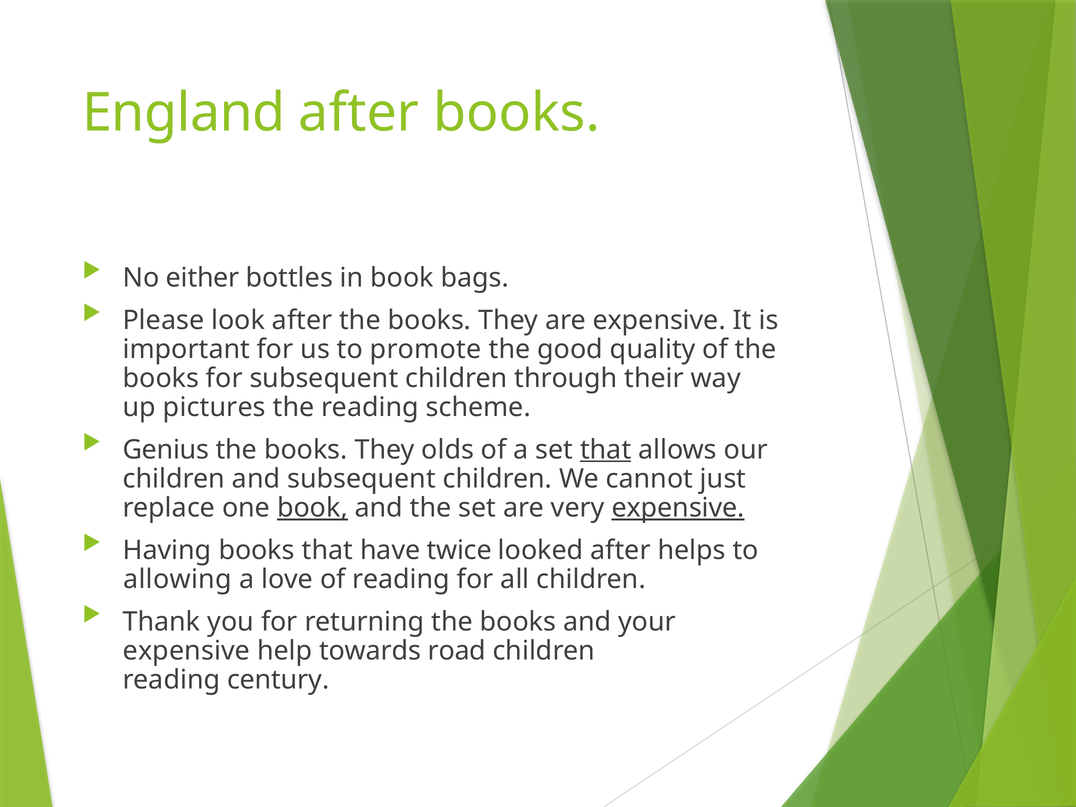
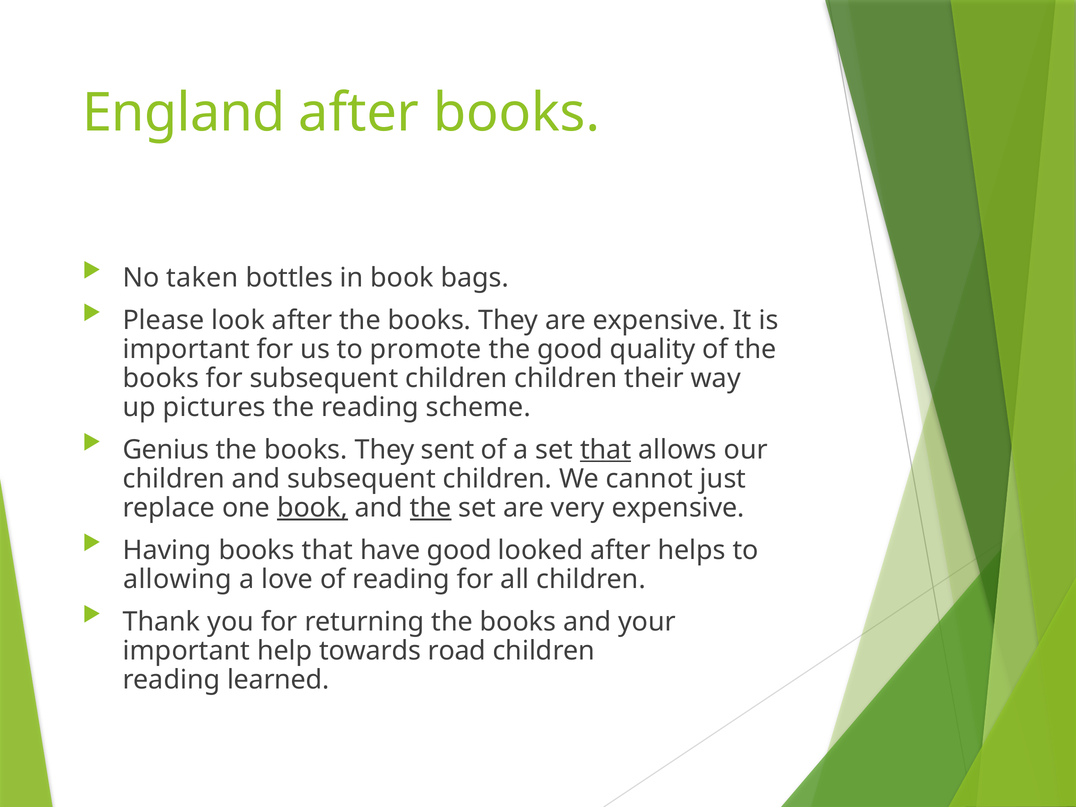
either: either -> taken
children through: through -> children
olds: olds -> sent
the at (431, 508) underline: none -> present
expensive at (678, 508) underline: present -> none
have twice: twice -> good
expensive at (186, 651): expensive -> important
century: century -> learned
